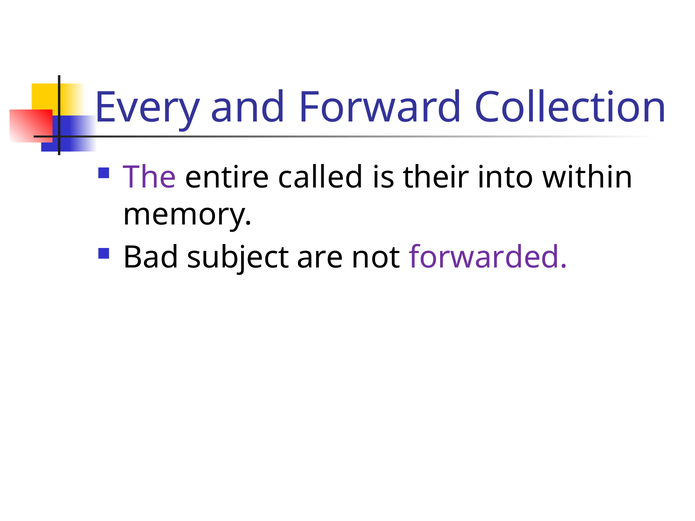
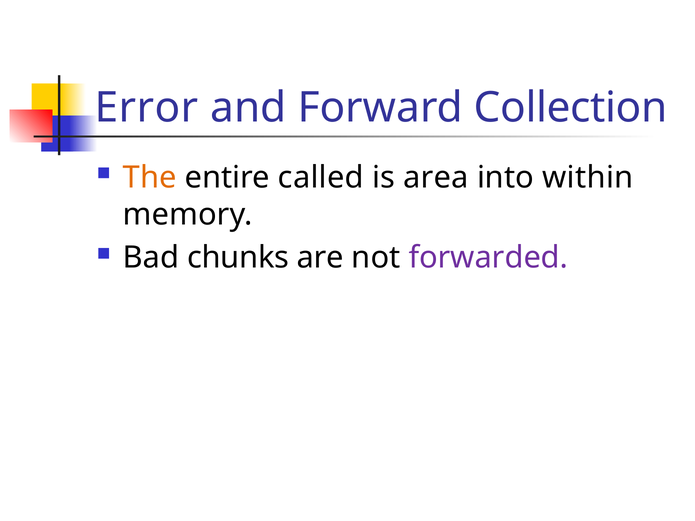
Every: Every -> Error
The colour: purple -> orange
their: their -> area
subject: subject -> chunks
